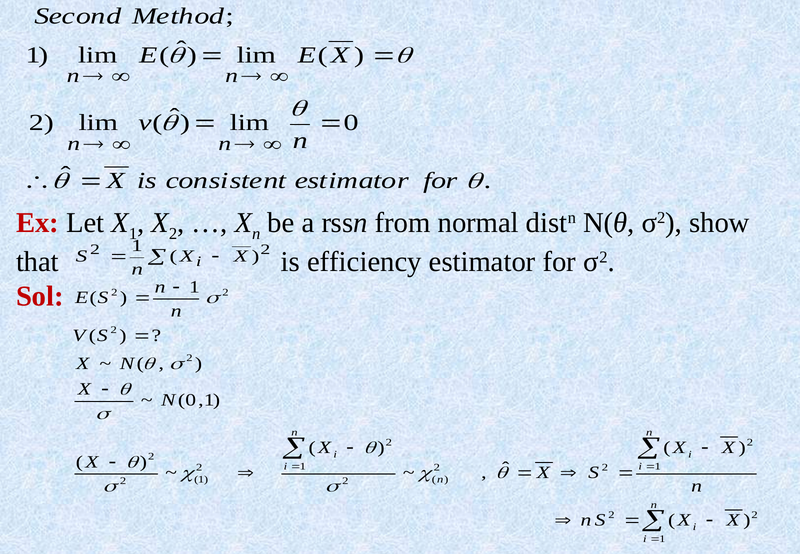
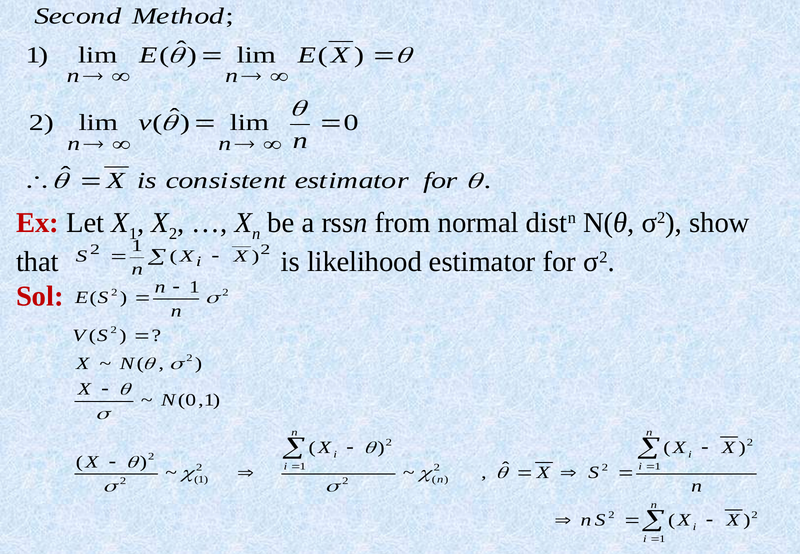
efficiency: efficiency -> likelihood
